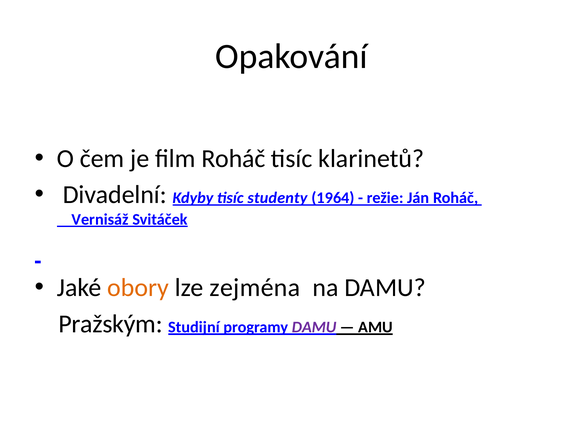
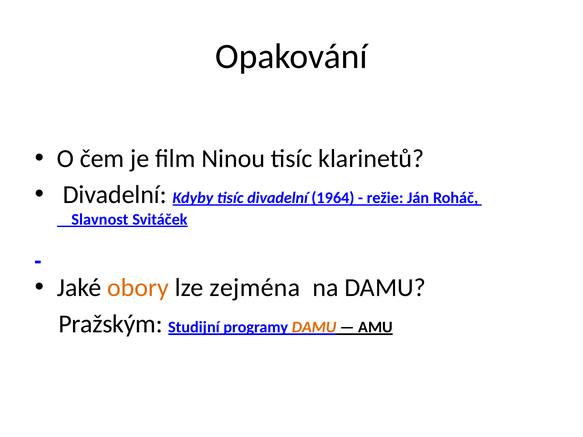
film Roháč: Roháč -> Ninou
tisíc studenty: studenty -> divadelní
Vernisáž: Vernisáž -> Slavnost
DAMU at (314, 327) colour: purple -> orange
